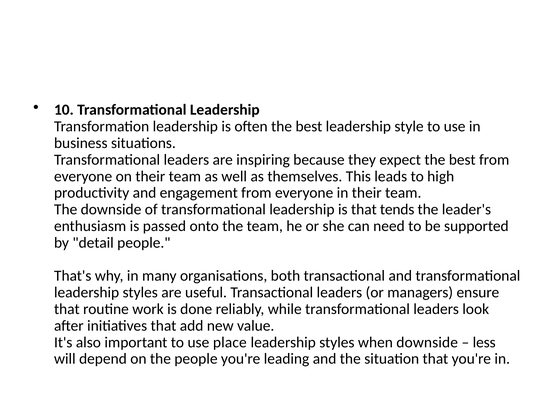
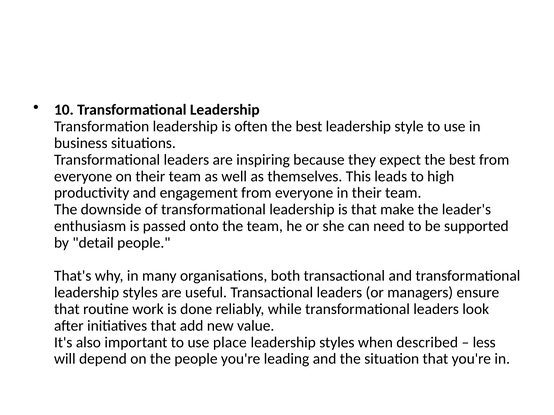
tends: tends -> make
when downside: downside -> described
